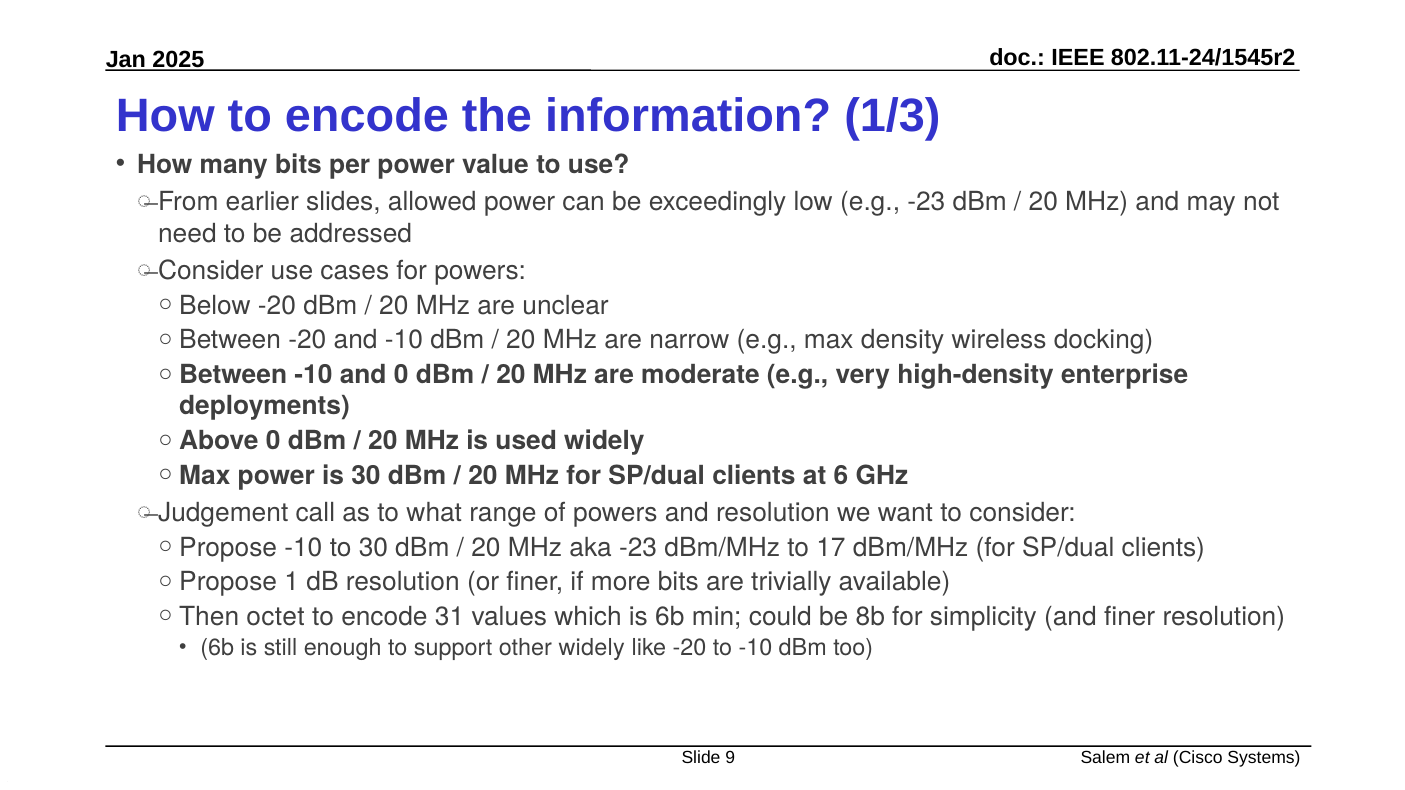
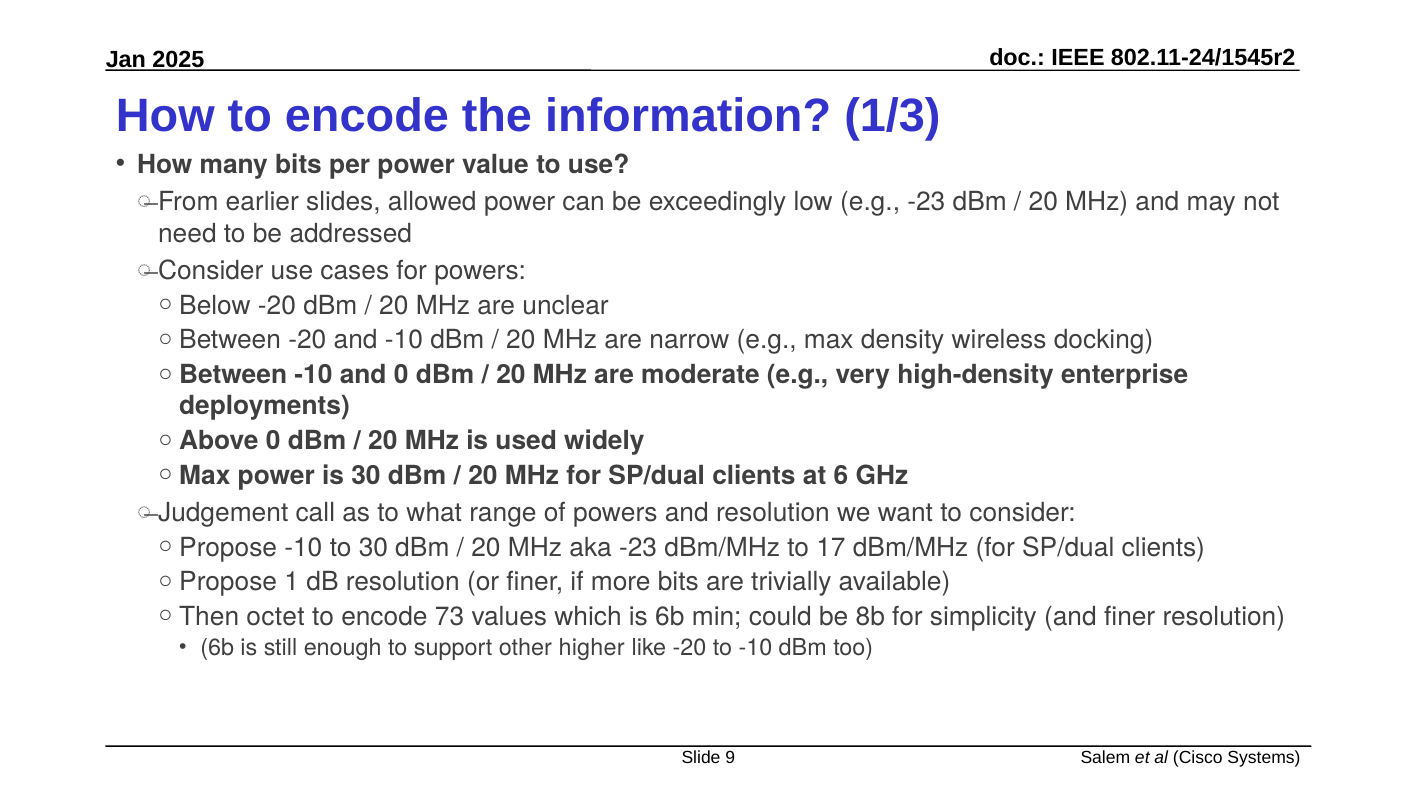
31: 31 -> 73
other widely: widely -> higher
